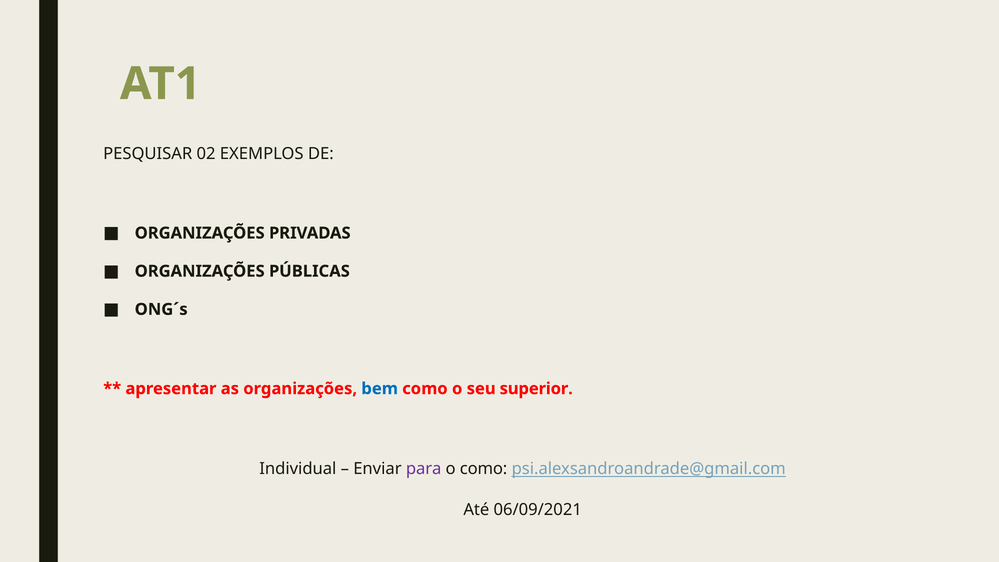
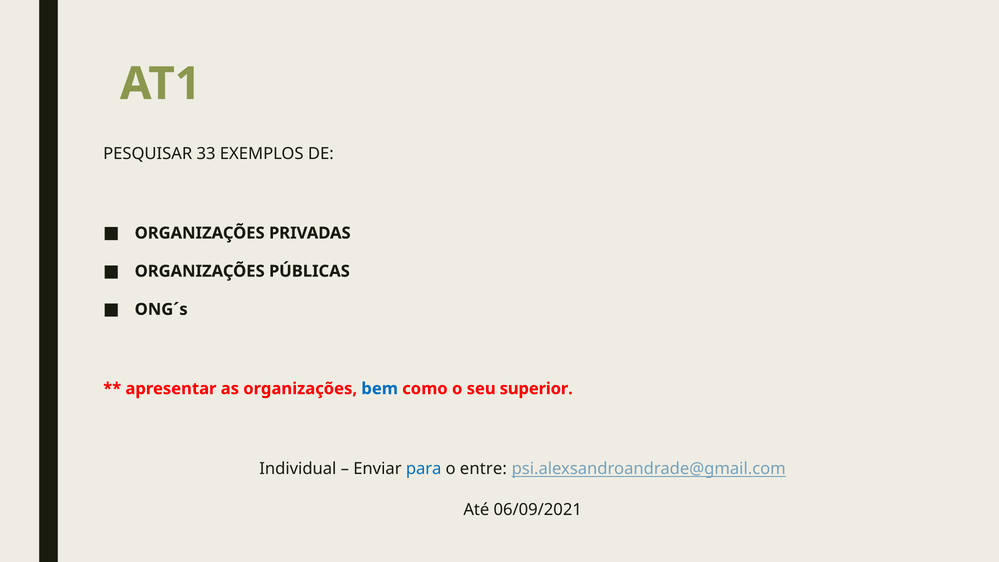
02: 02 -> 33
para colour: purple -> blue
o como: como -> entre
